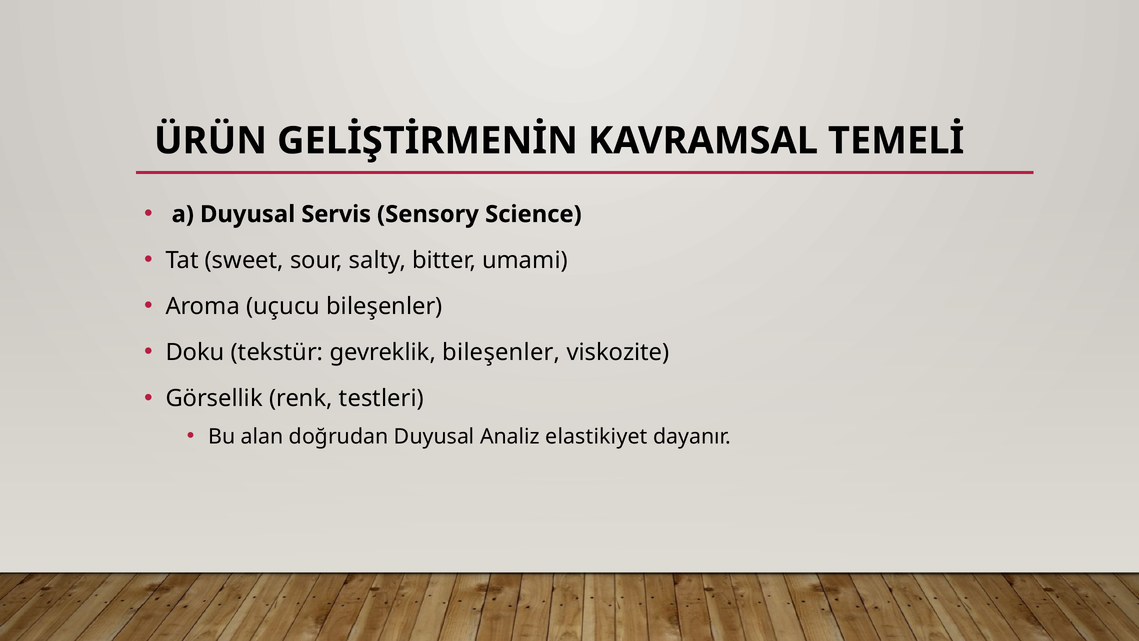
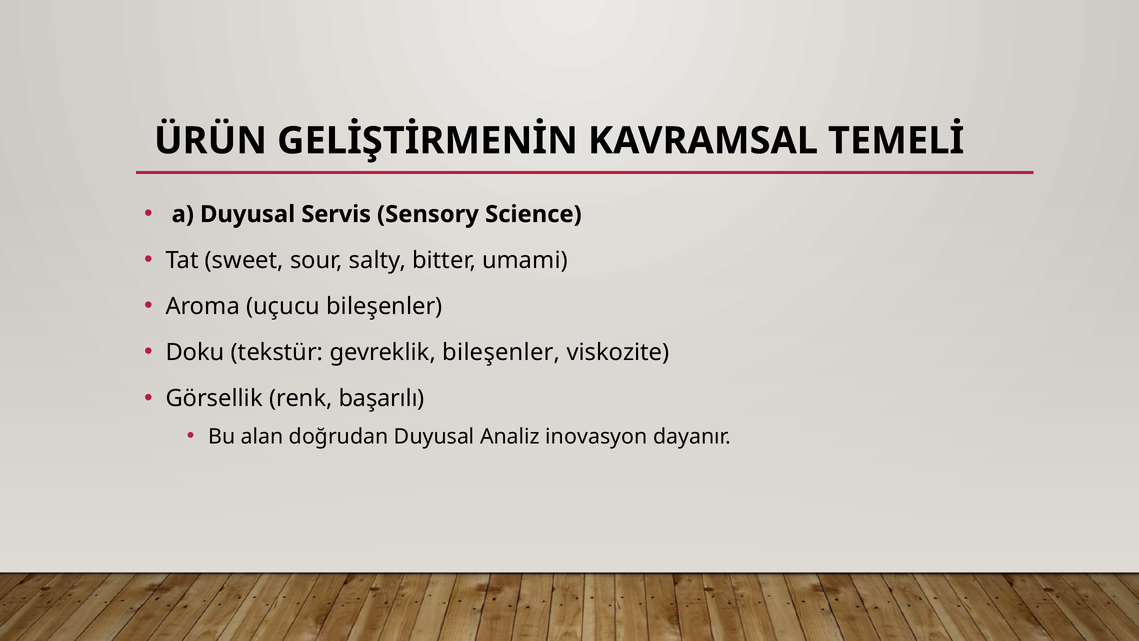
testleri: testleri -> başarılı
elastikiyet: elastikiyet -> inovasyon
